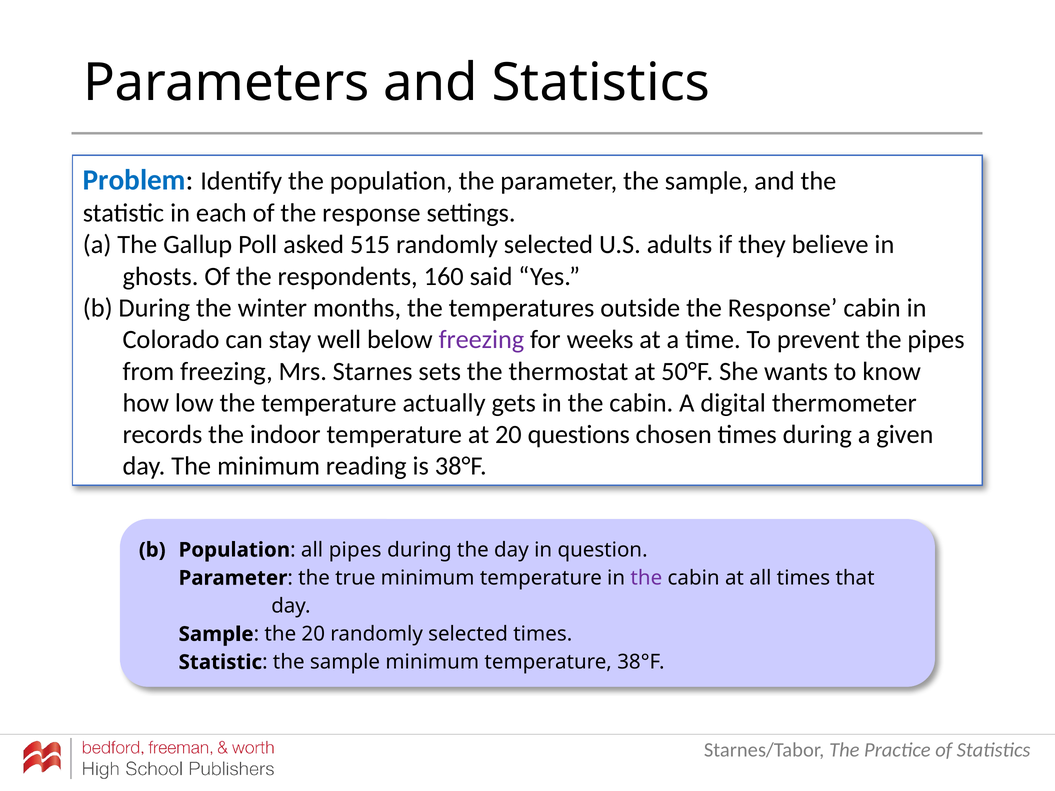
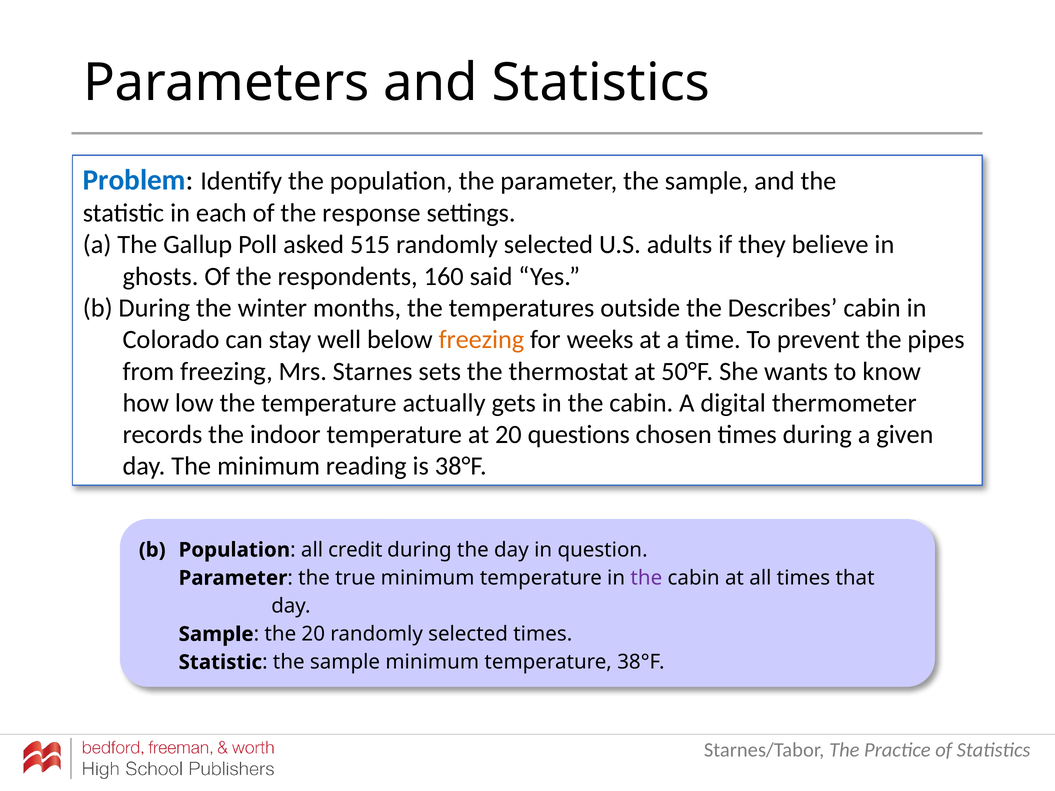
outside the Response: Response -> Describes
freezing at (481, 340) colour: purple -> orange
all pipes: pipes -> credit
